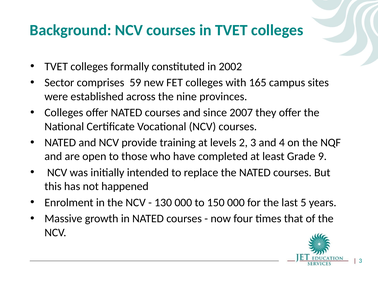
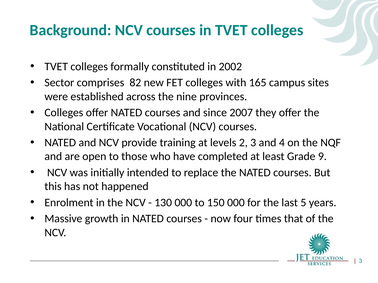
59: 59 -> 82
